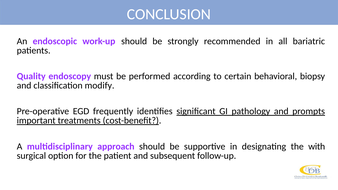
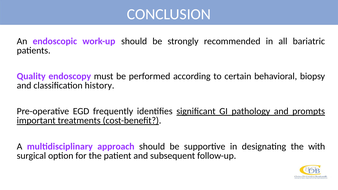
modify: modify -> history
